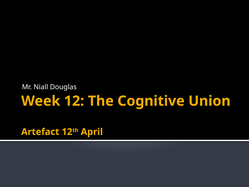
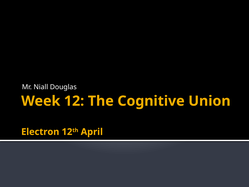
Artefact: Artefact -> Electron
